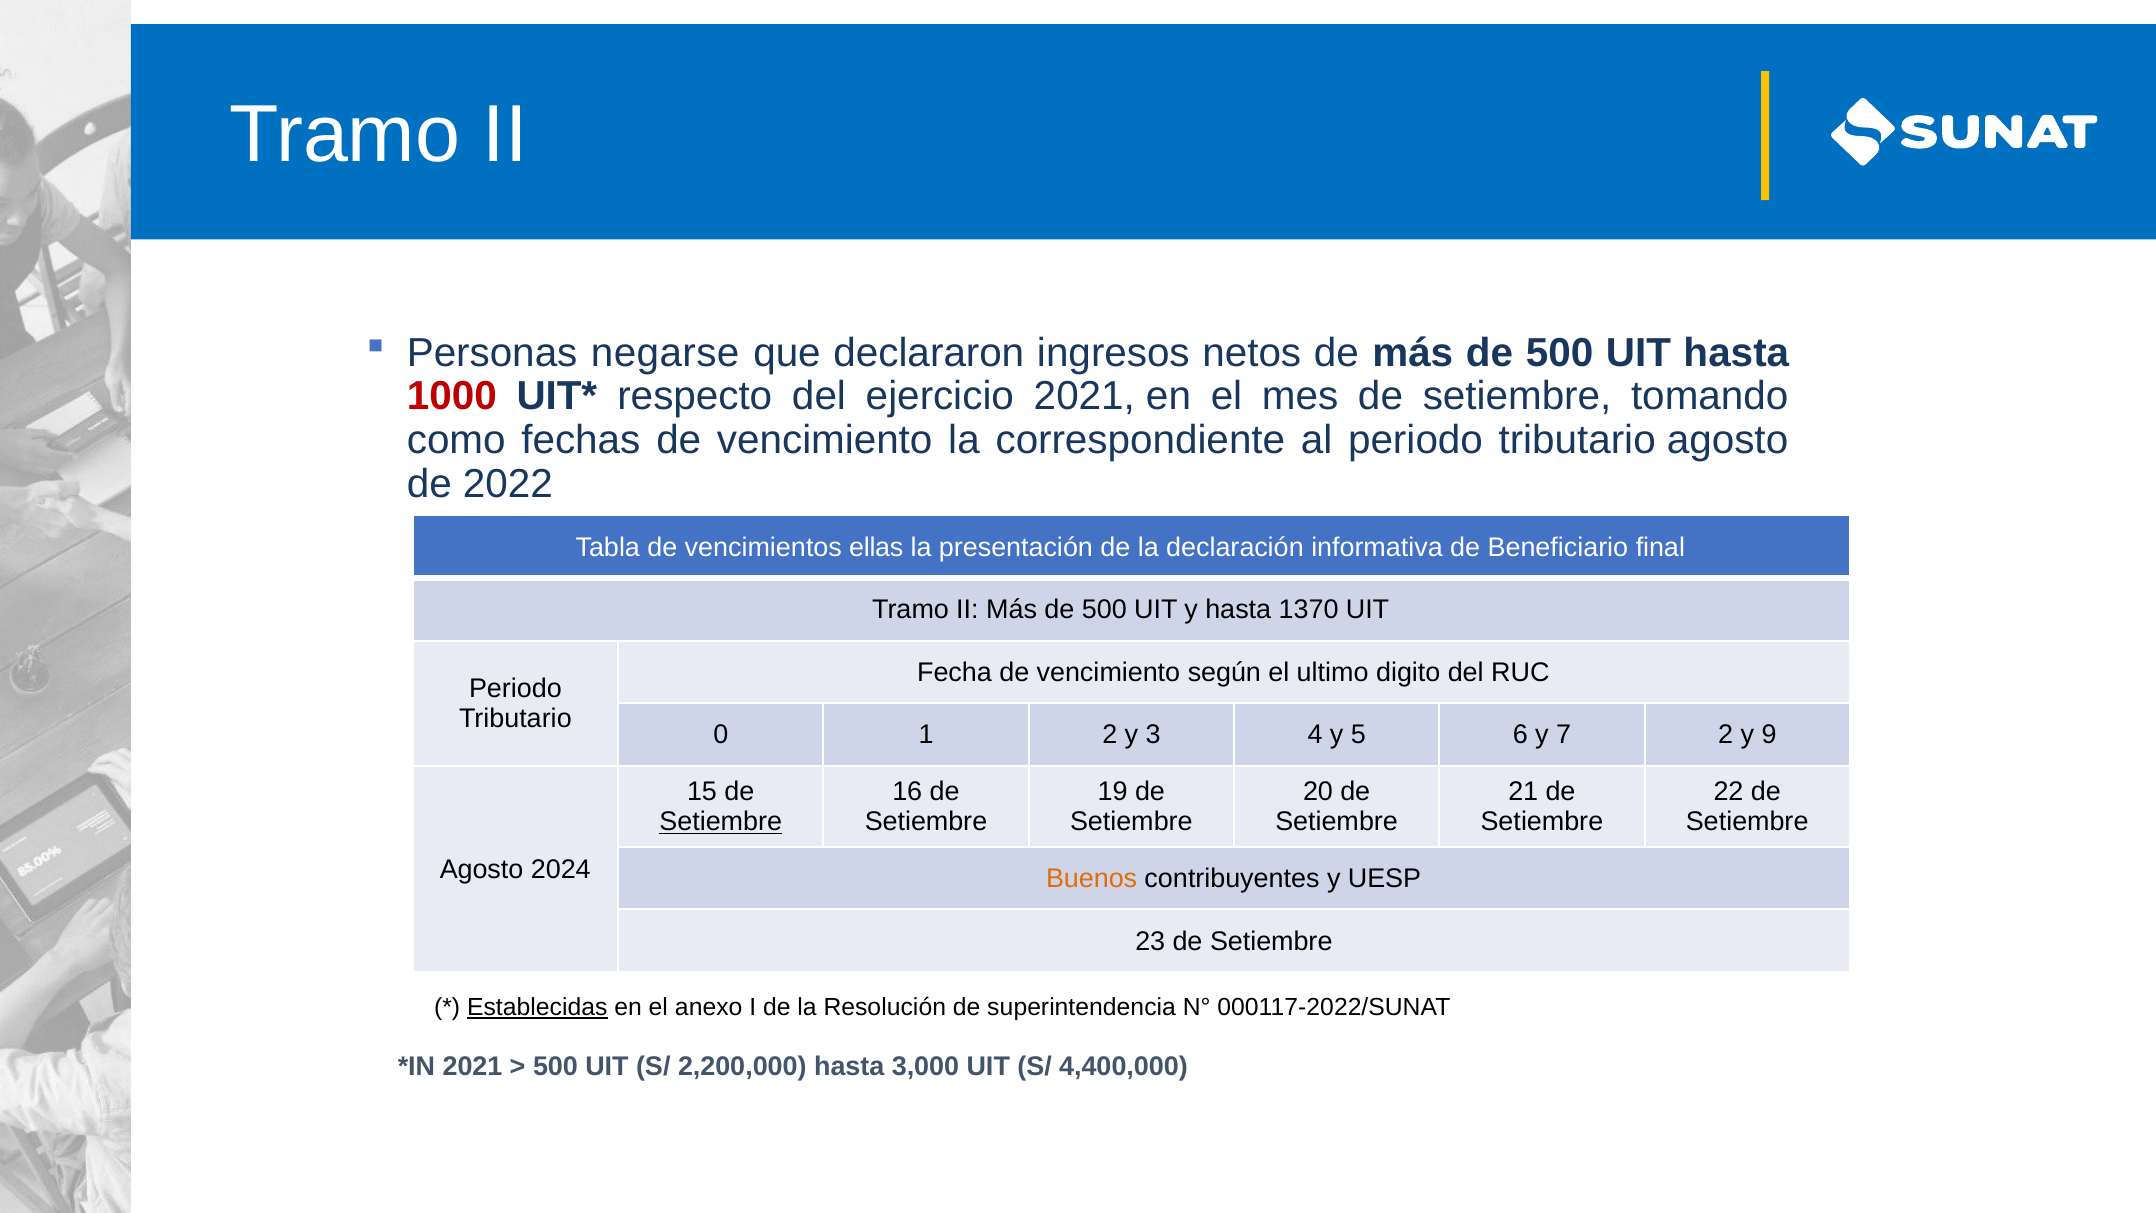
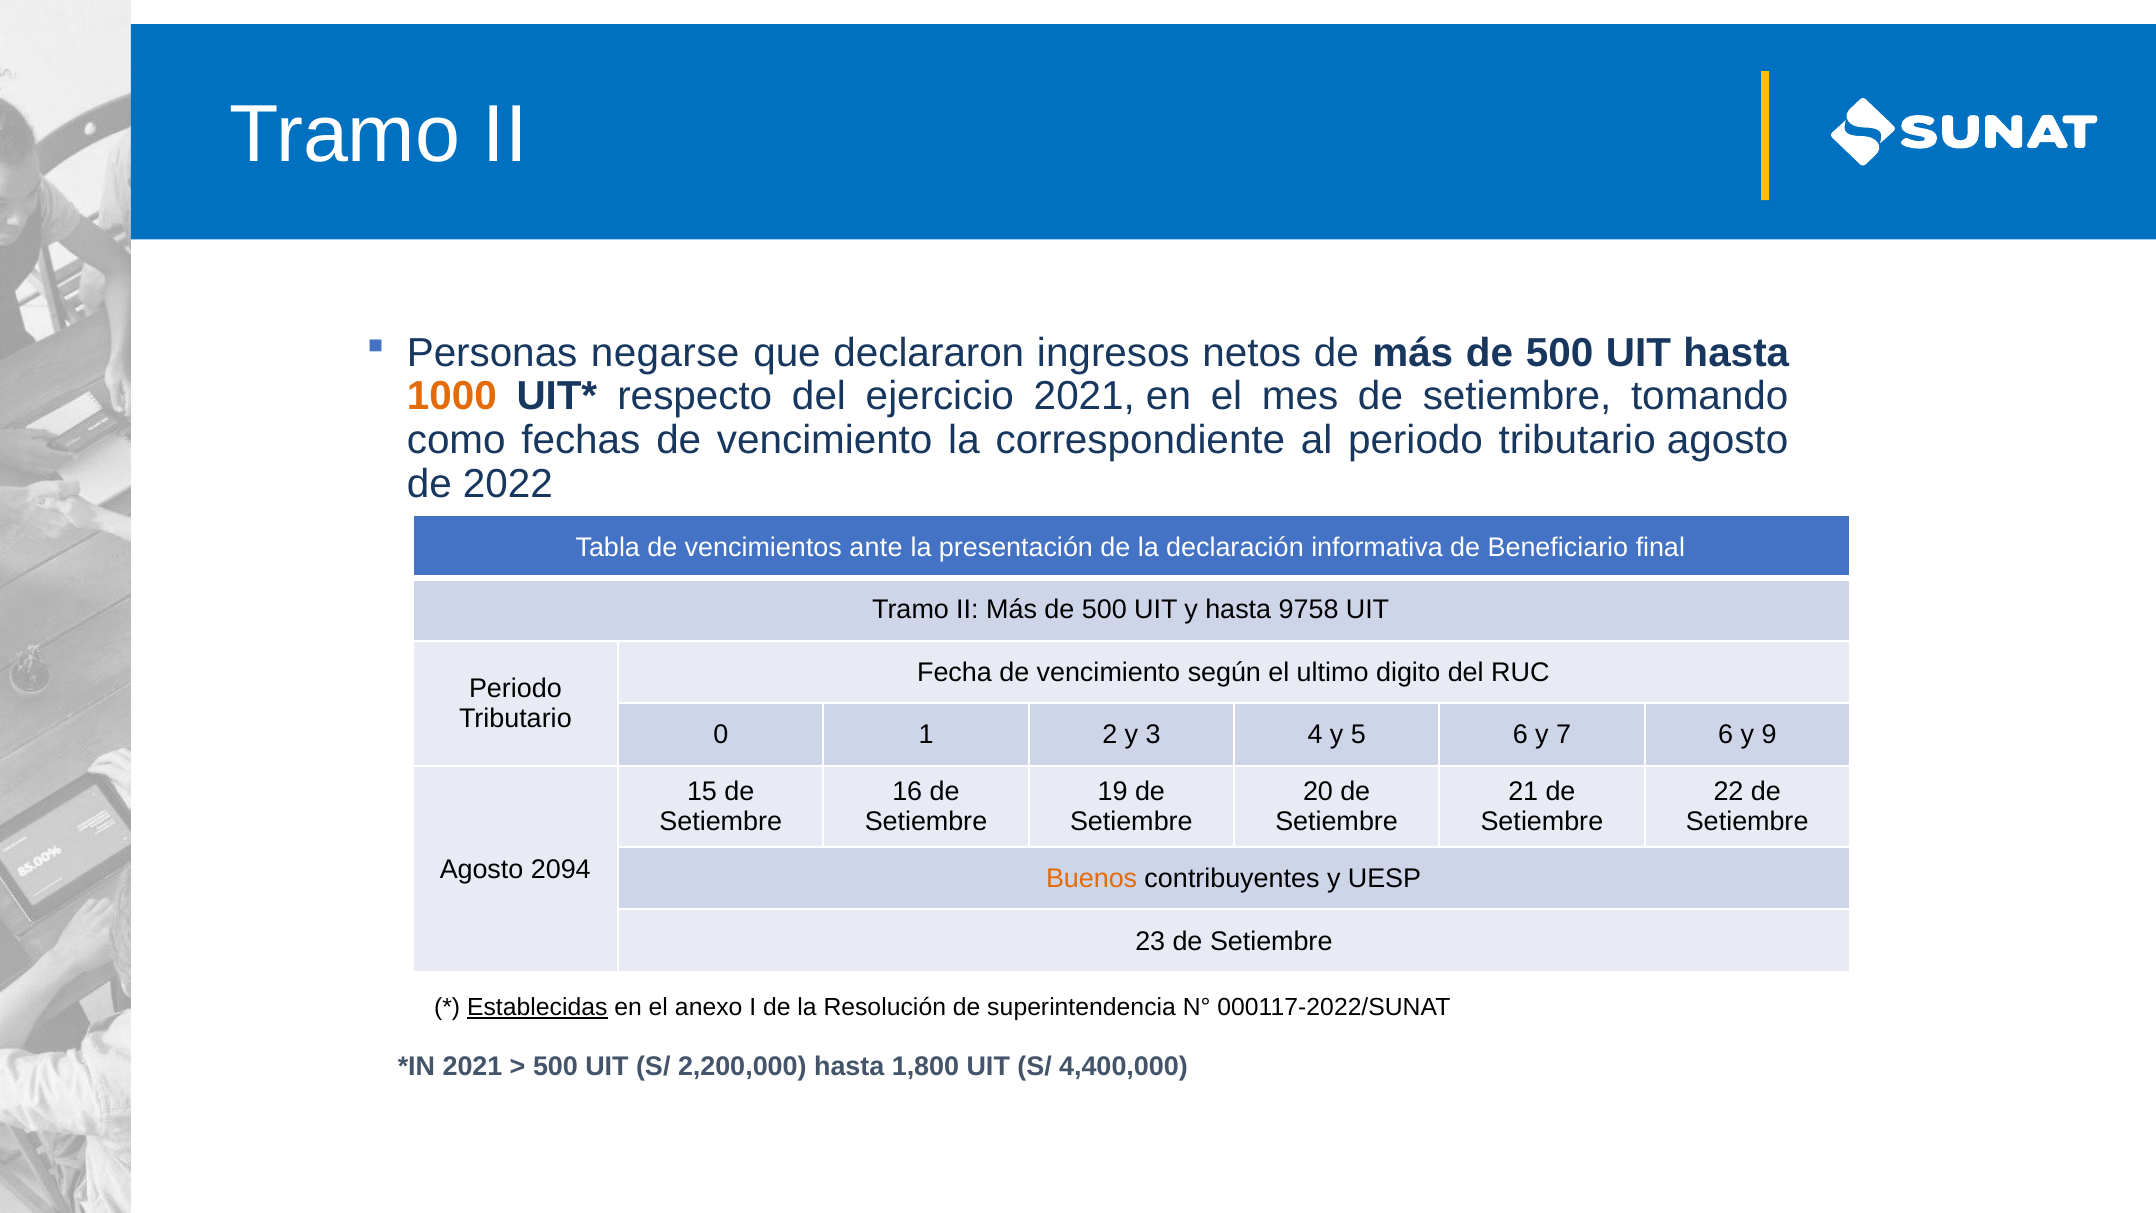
1000 colour: red -> orange
ellas: ellas -> ante
1370: 1370 -> 9758
7 2: 2 -> 6
Setiembre at (721, 822) underline: present -> none
2024: 2024 -> 2094
3,000: 3,000 -> 1,800
